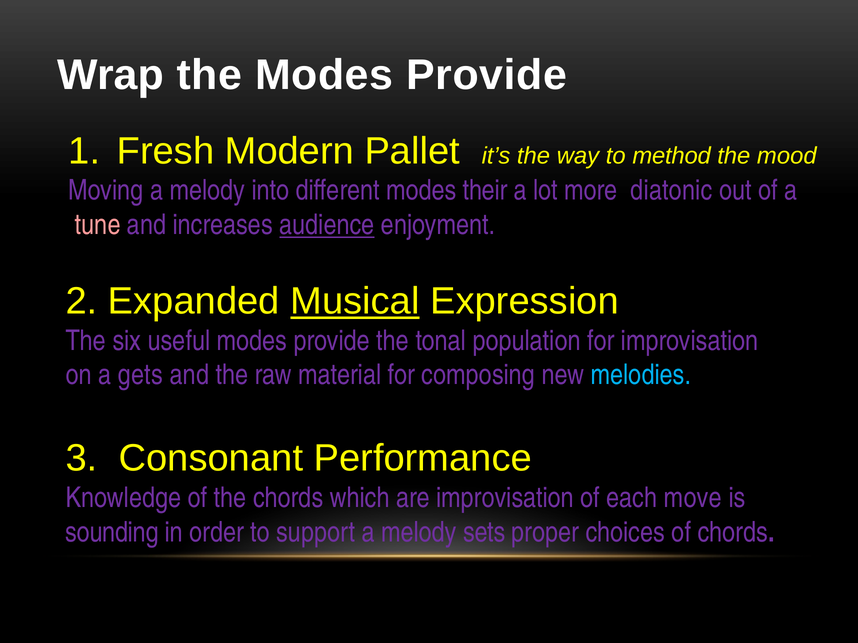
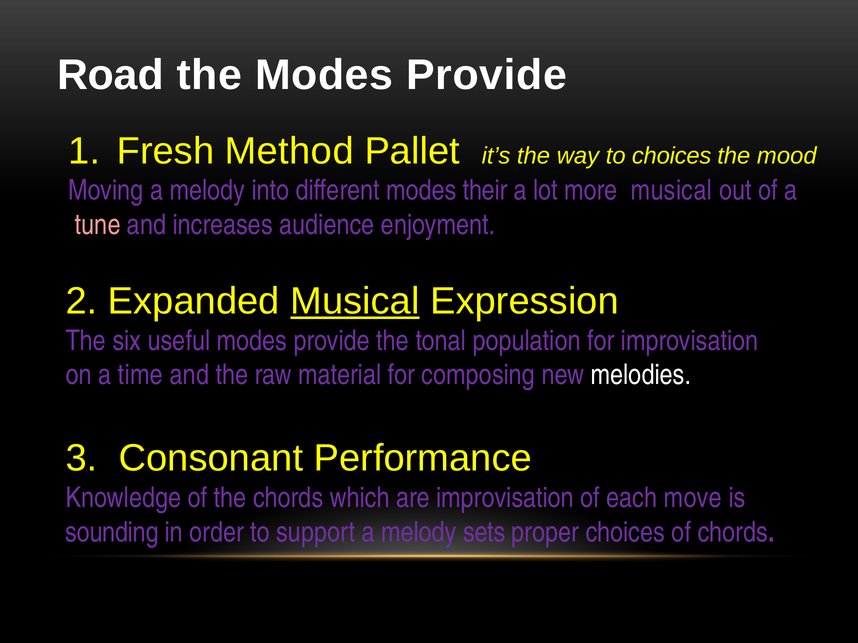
Wrap: Wrap -> Road
Modern: Modern -> Method
to method: method -> choices
more diatonic: diatonic -> musical
audience underline: present -> none
gets: gets -> time
melodies colour: light blue -> white
